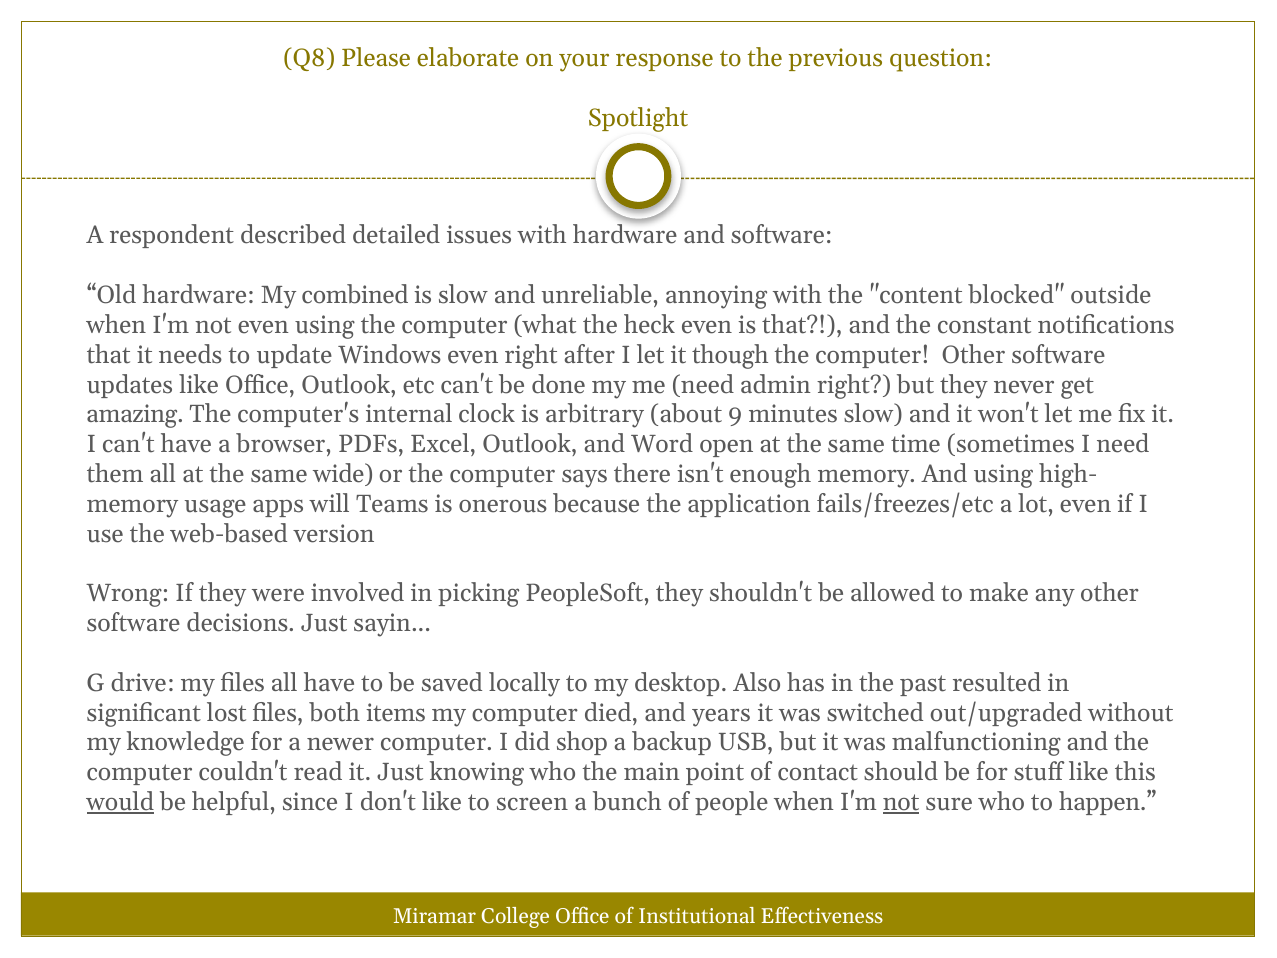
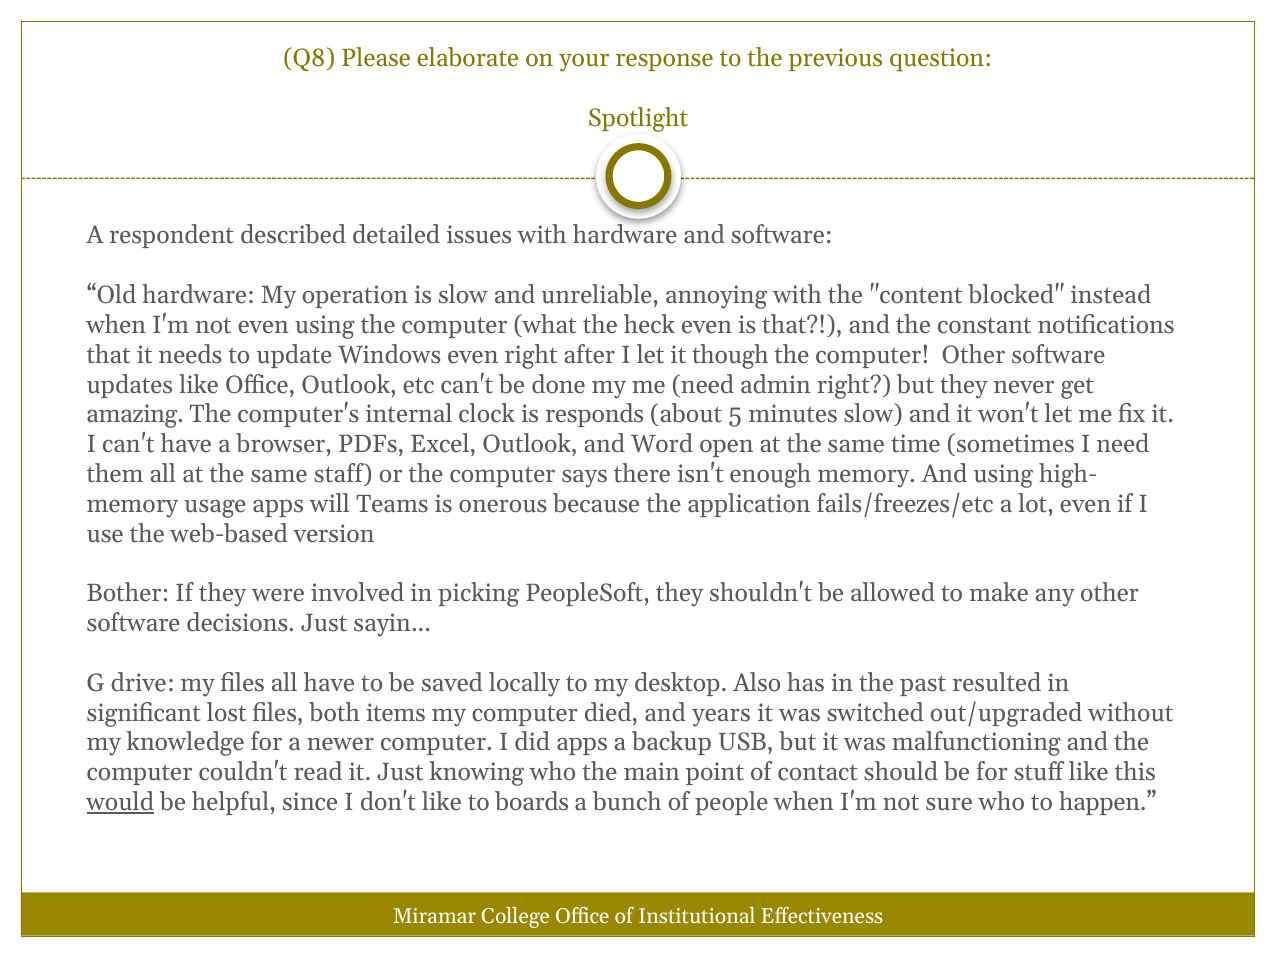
combined: combined -> operation
outside: outside -> instead
arbitrary: arbitrary -> responds
9: 9 -> 5
wide: wide -> staff
Wrong: Wrong -> Bother
did shop: shop -> apps
screen: screen -> boards
not at (901, 802) underline: present -> none
